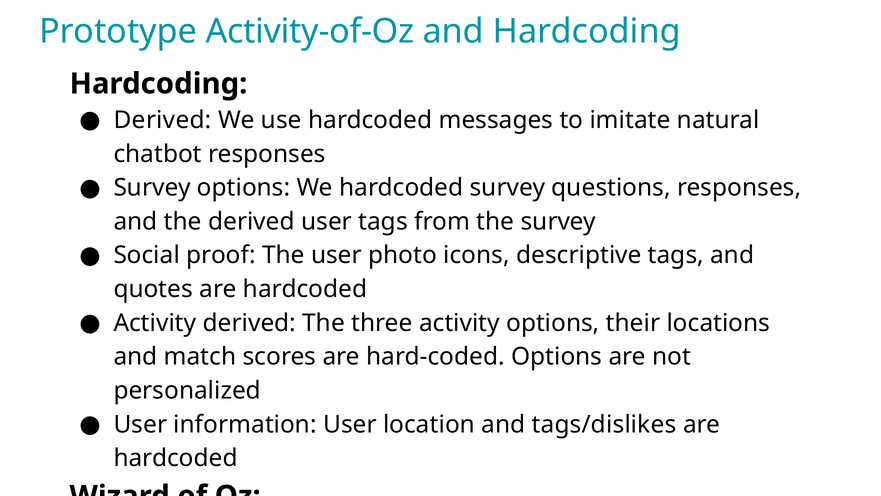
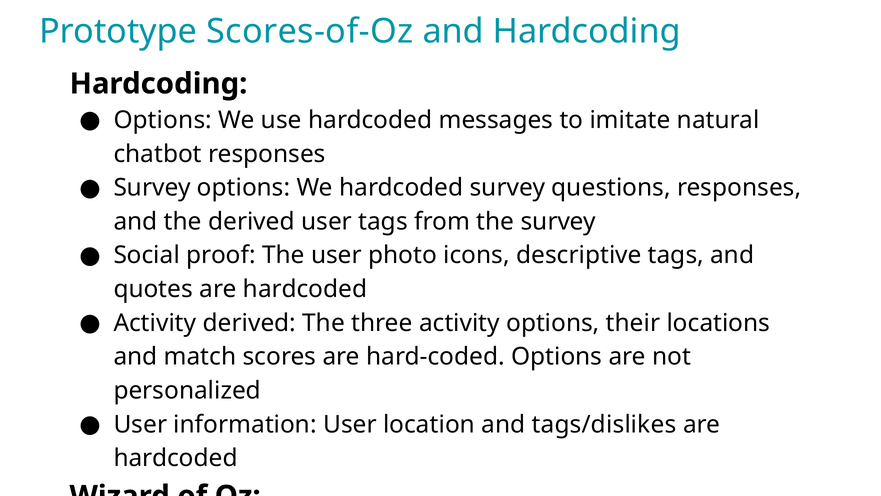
Activity-of-Oz: Activity-of-Oz -> Scores-of-Oz
Derived at (163, 120): Derived -> Options
